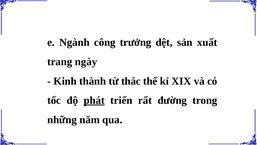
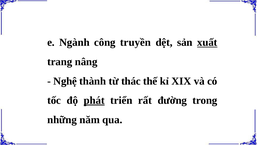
trưởng: trưởng -> truyền
xuất underline: none -> present
ngày: ngày -> nâng
Kinh: Kinh -> Nghệ
